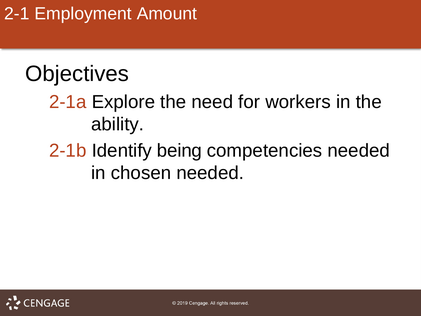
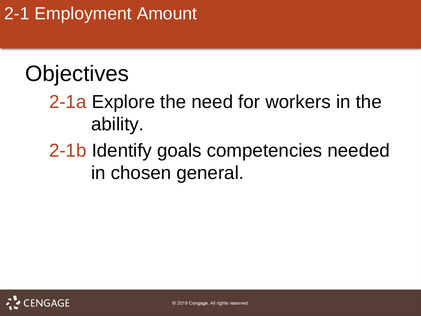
being: being -> goals
chosen needed: needed -> general
